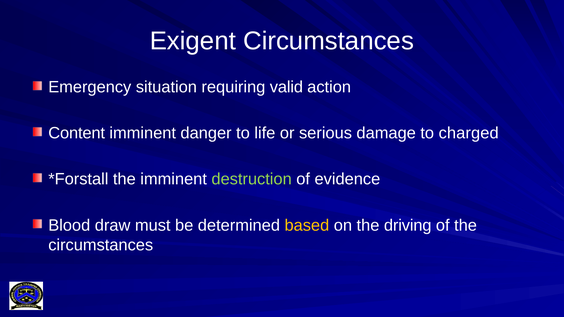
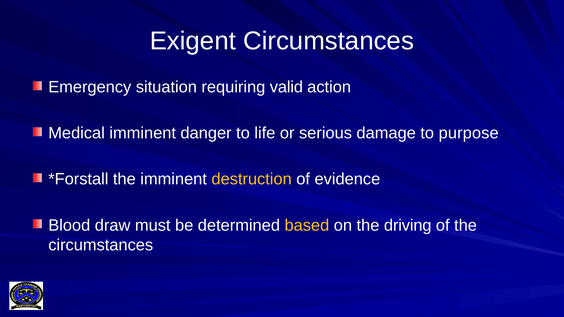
Content: Content -> Medical
charged: charged -> purpose
destruction colour: light green -> yellow
